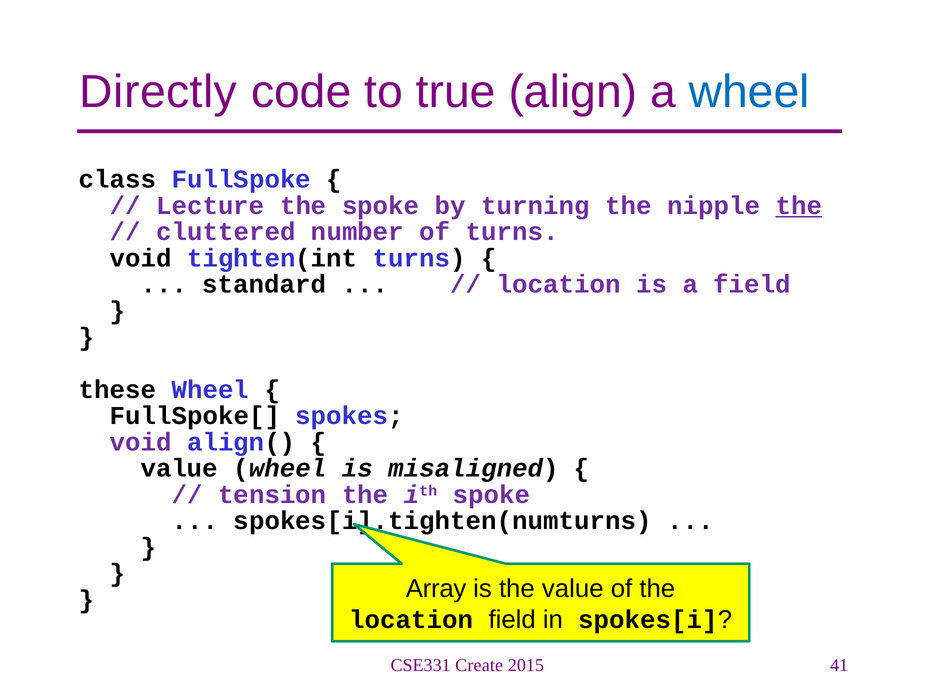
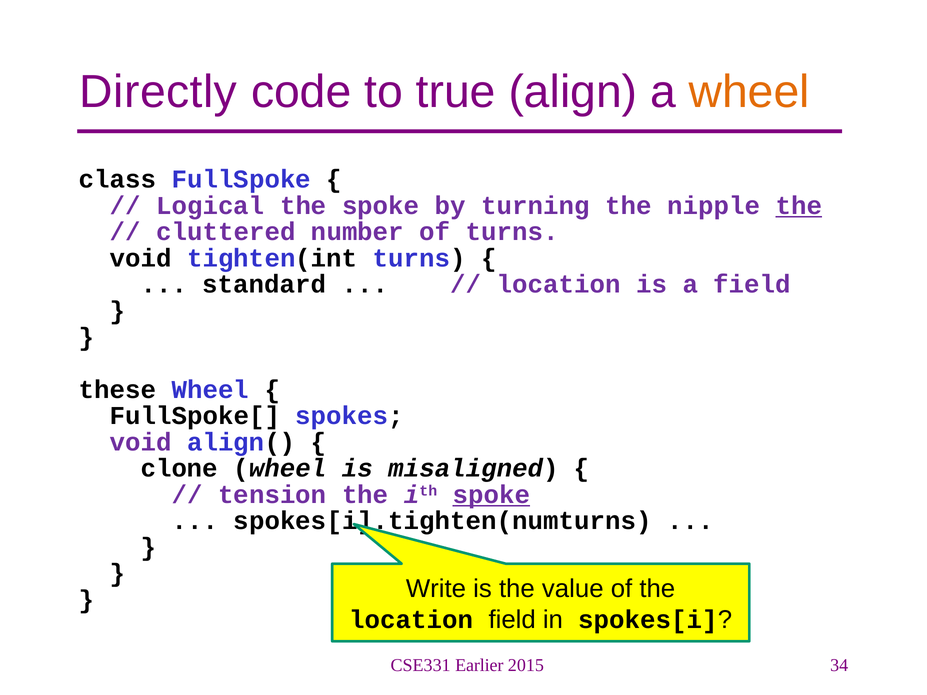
wheel at (749, 92) colour: blue -> orange
Lecture: Lecture -> Logical
value at (179, 469): value -> clone
spoke at (491, 495) underline: none -> present
Array: Array -> Write
Create: Create -> Earlier
41: 41 -> 34
